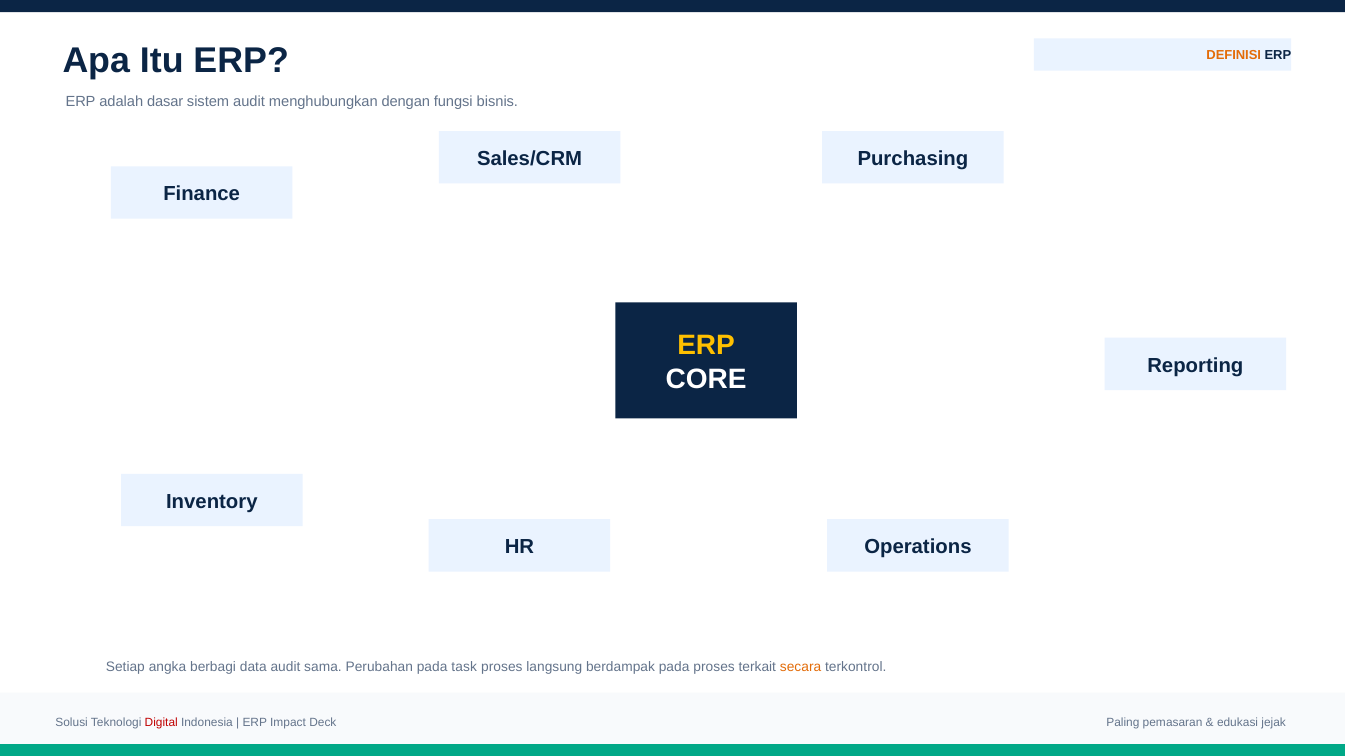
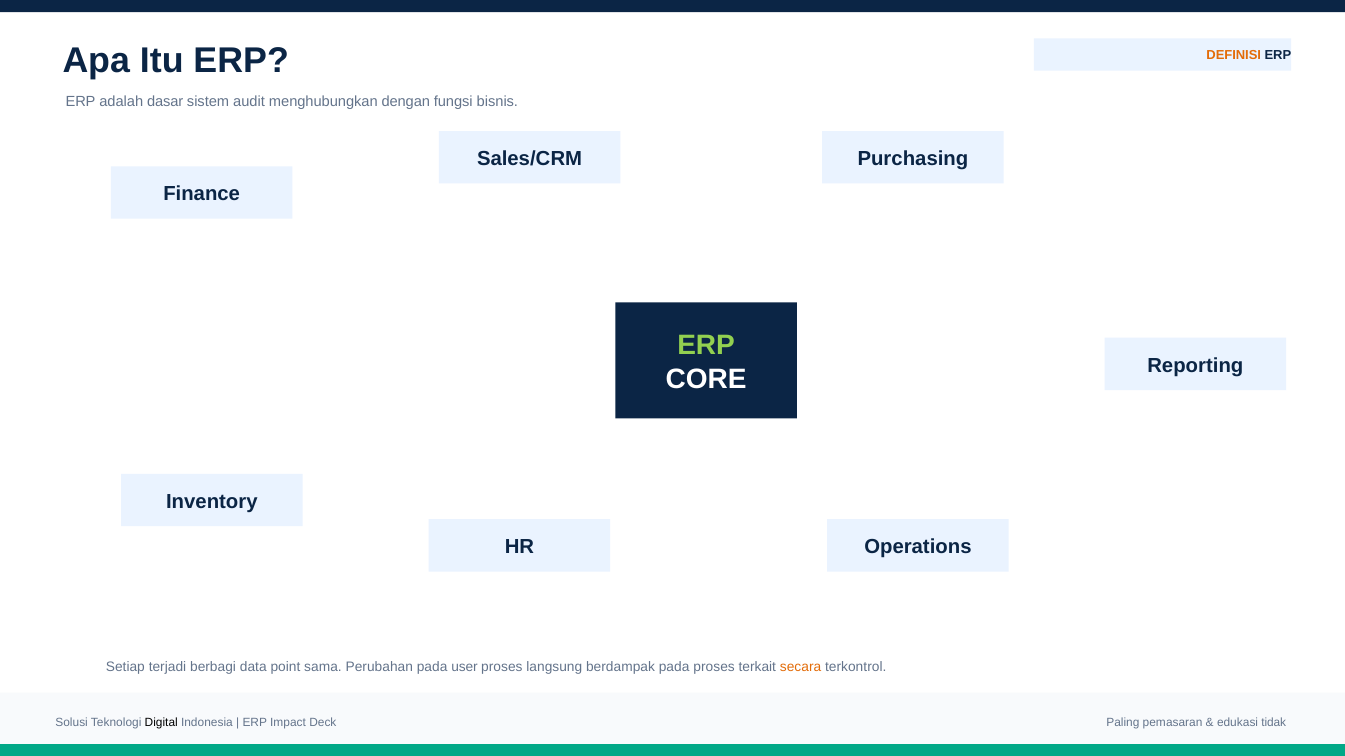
ERP at (706, 346) colour: yellow -> light green
angka: angka -> terjadi
data audit: audit -> point
task: task -> user
Digital colour: red -> black
jejak: jejak -> tidak
